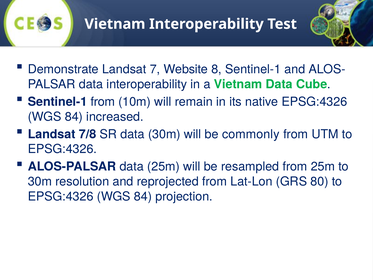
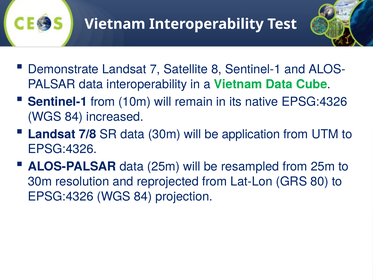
Website: Website -> Satellite
commonly: commonly -> application
